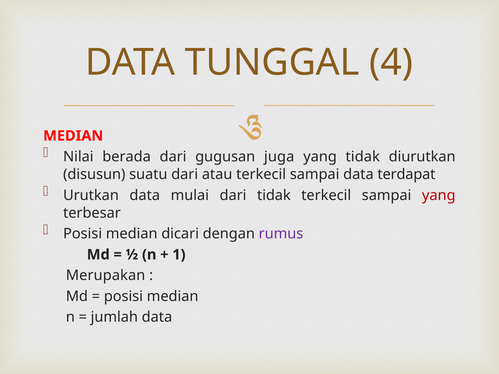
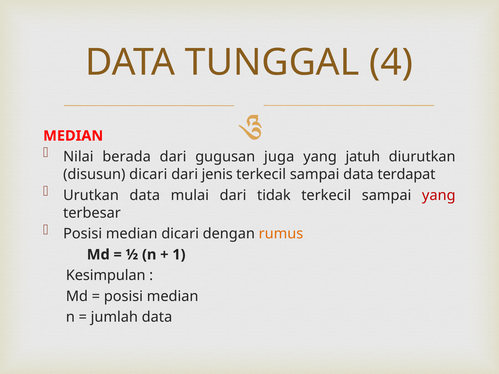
yang tidak: tidak -> jatuh
disusun suatu: suatu -> dicari
atau: atau -> jenis
rumus colour: purple -> orange
Merupakan: Merupakan -> Kesimpulan
